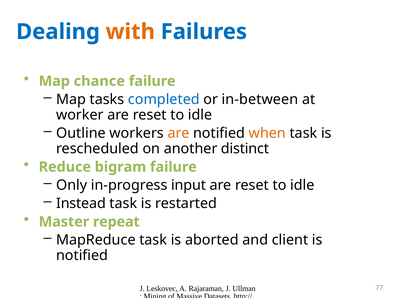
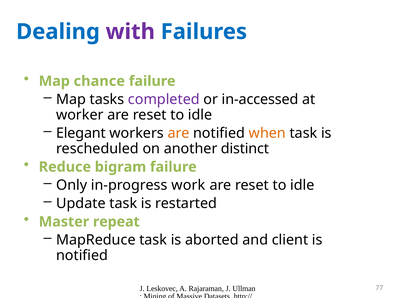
with colour: orange -> purple
completed colour: blue -> purple
in-between: in-between -> in-accessed
Outline: Outline -> Elegant
input: input -> work
Instead: Instead -> Update
